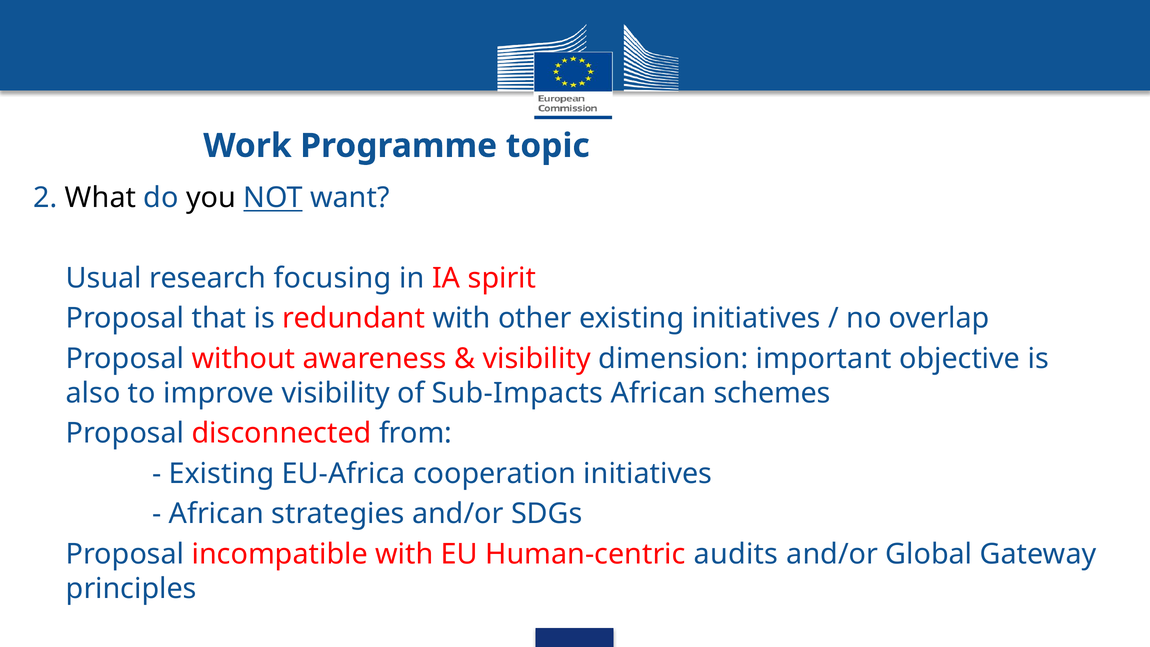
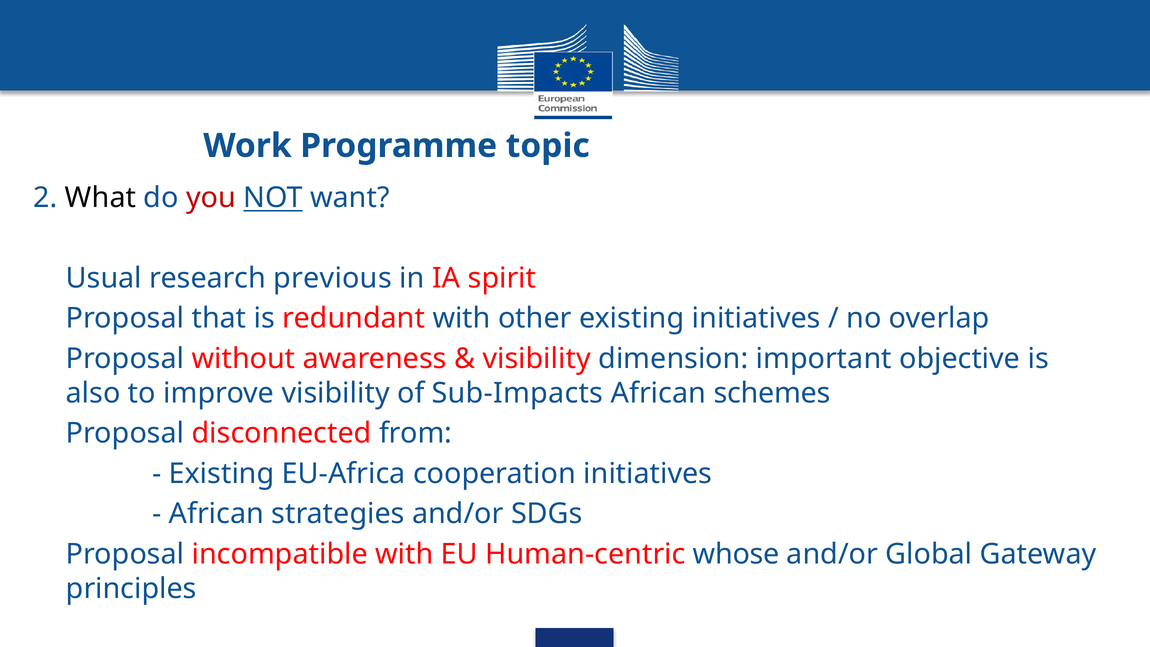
you colour: black -> red
focusing: focusing -> previous
audits: audits -> whose
